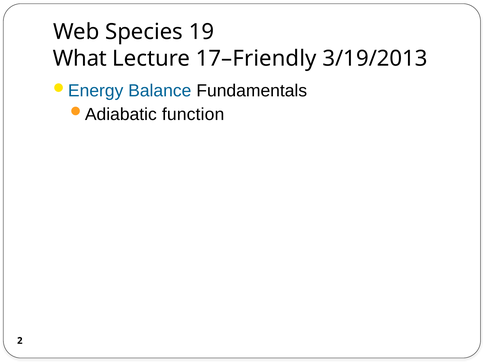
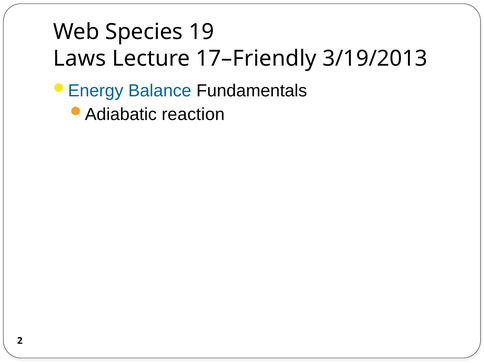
What: What -> Laws
function: function -> reaction
